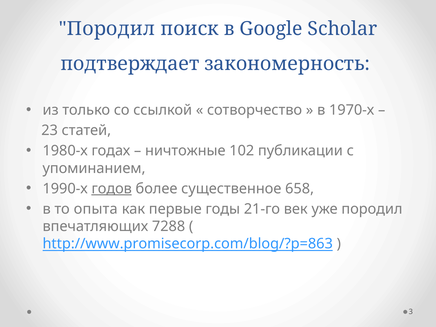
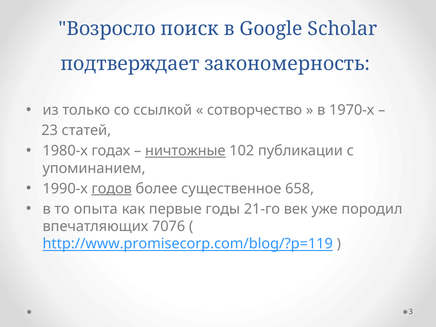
Породил at (107, 29): Породил -> Возросло
ничтожные underline: none -> present
7288: 7288 -> 7076
http://www.promisecorp.com/blog/?p=863: http://www.promisecorp.com/blog/?p=863 -> http://www.promisecorp.com/blog/?p=119
